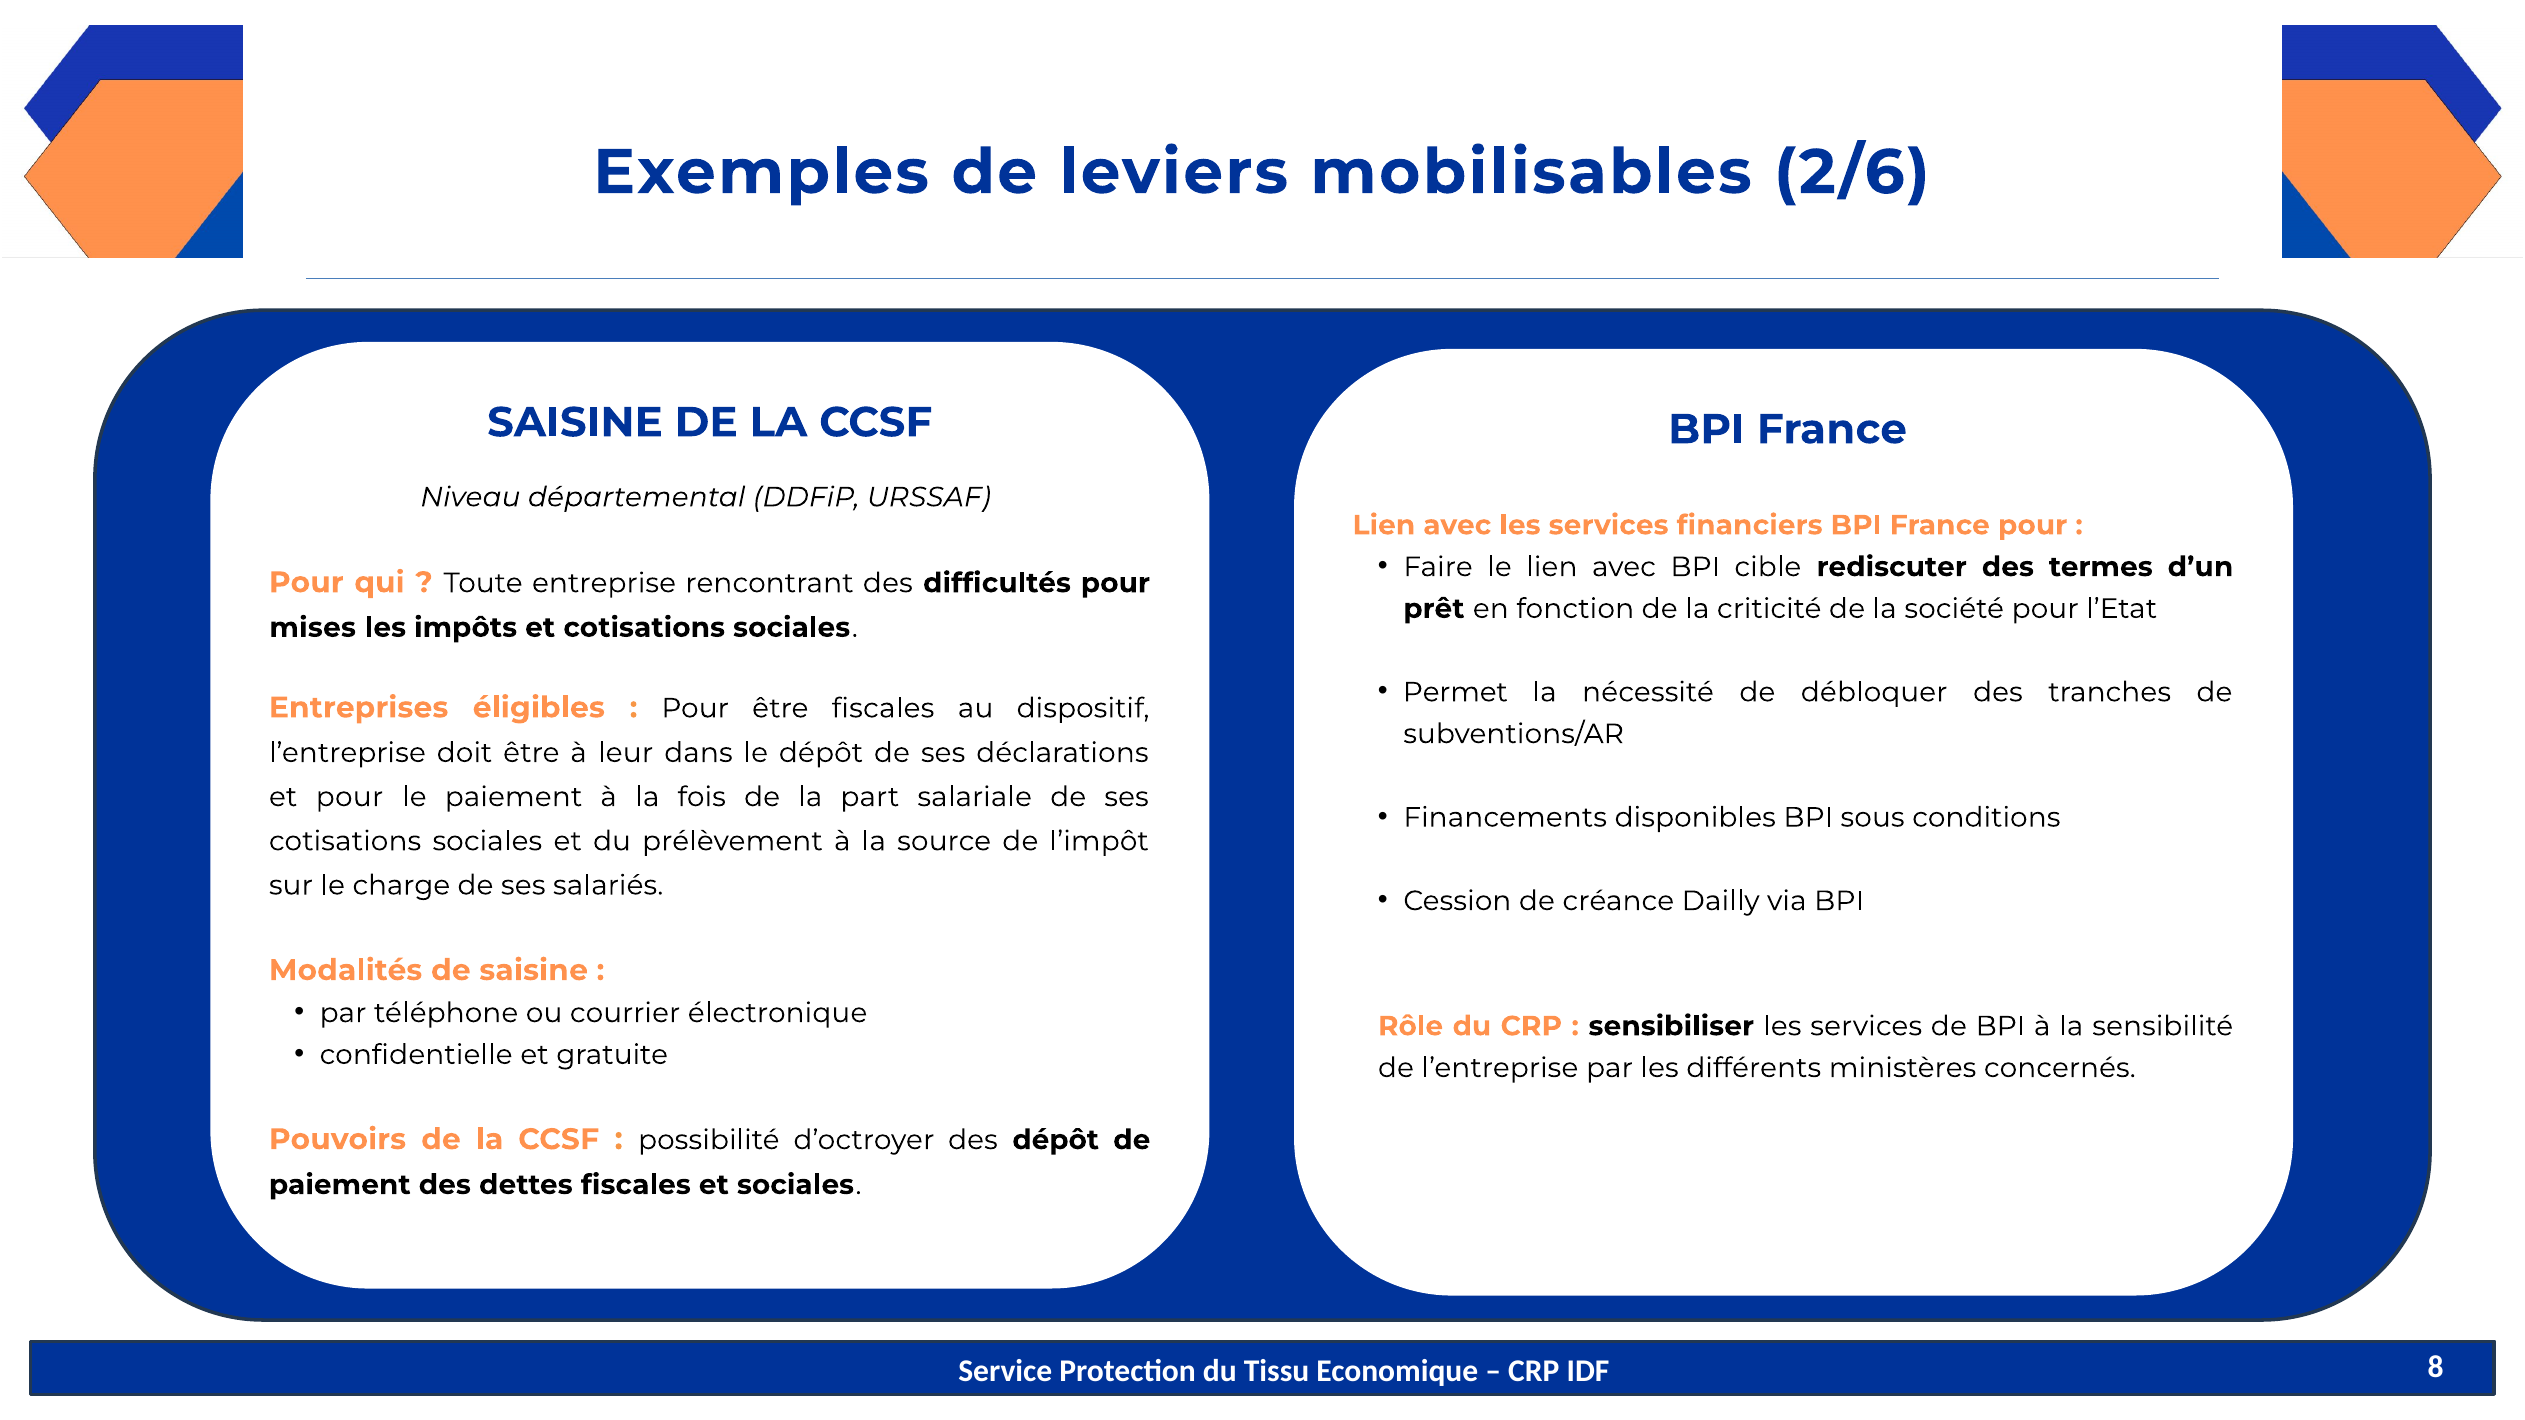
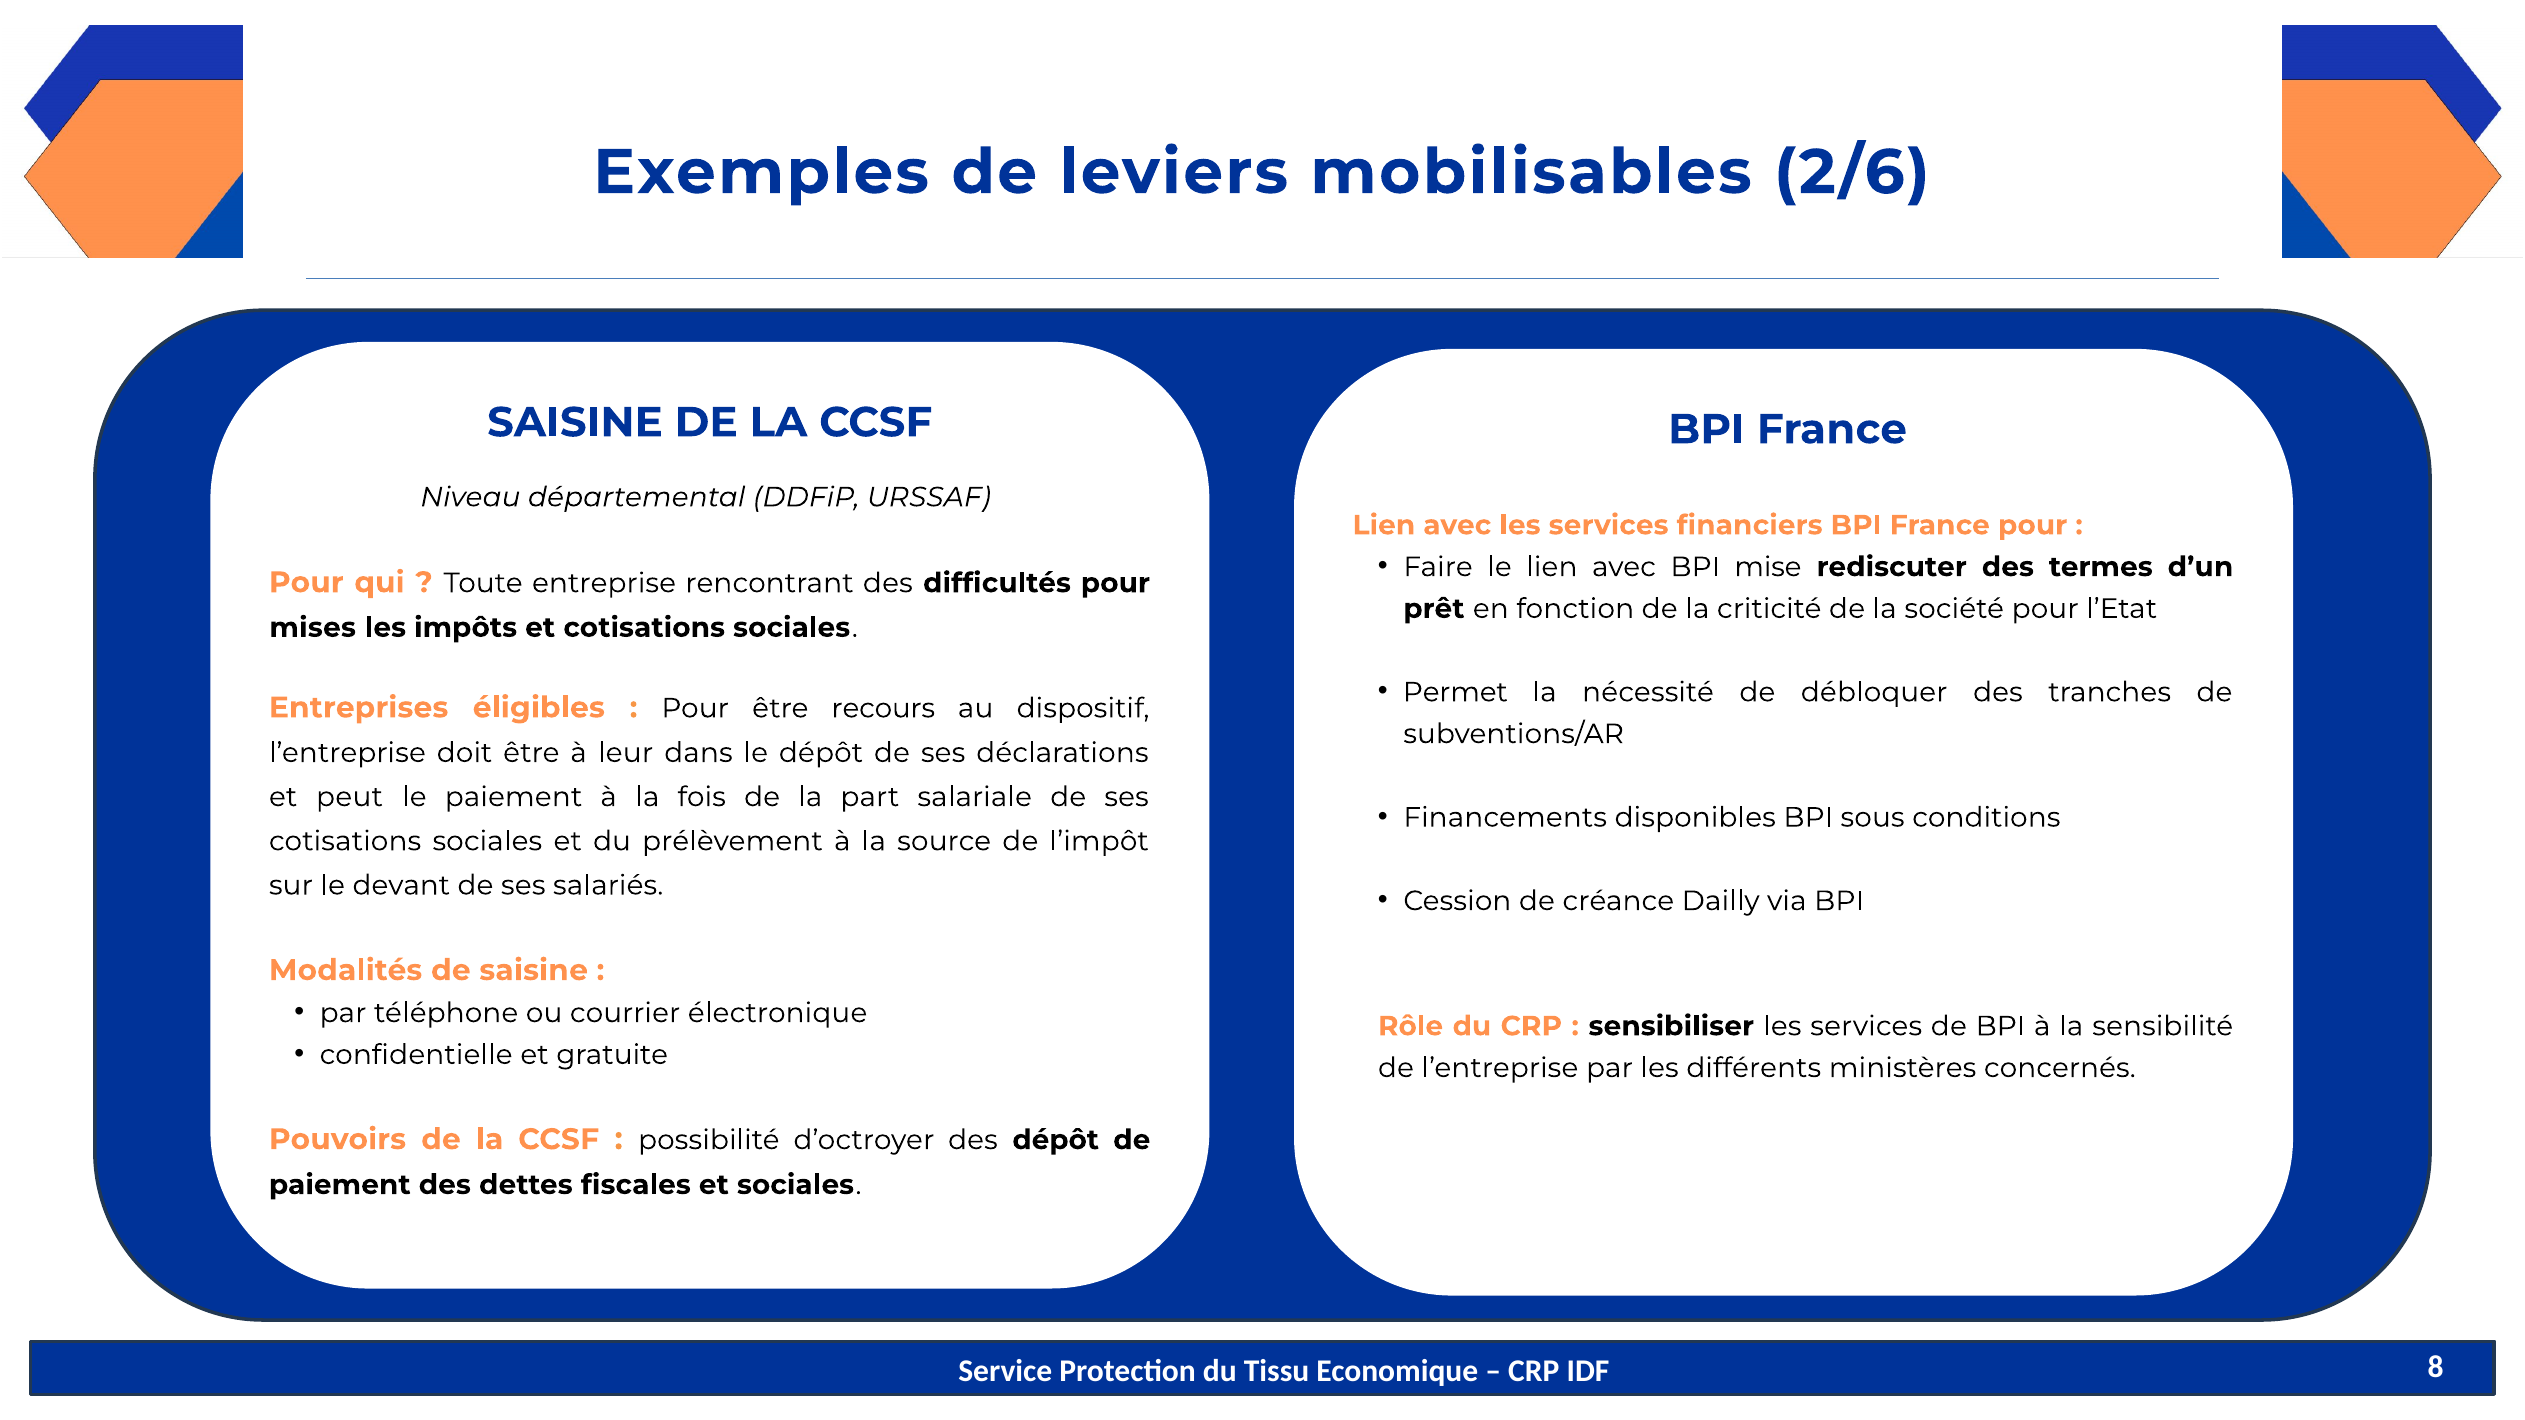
cible: cible -> mise
être fiscales: fiscales -> recours
et pour: pour -> peut
charge: charge -> devant
